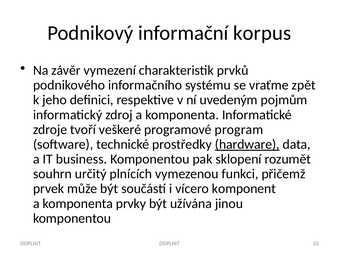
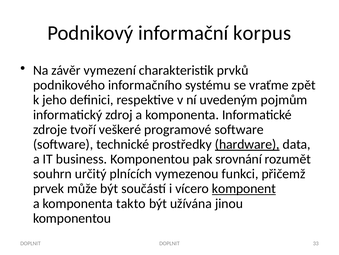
programové program: program -> software
sklopení: sklopení -> srovnání
komponent underline: none -> present
prvky: prvky -> takto
